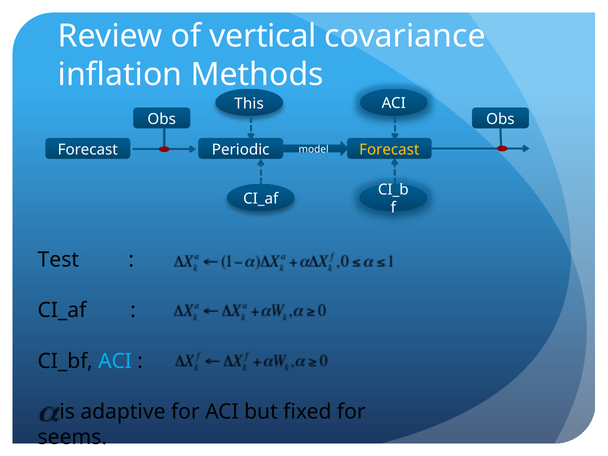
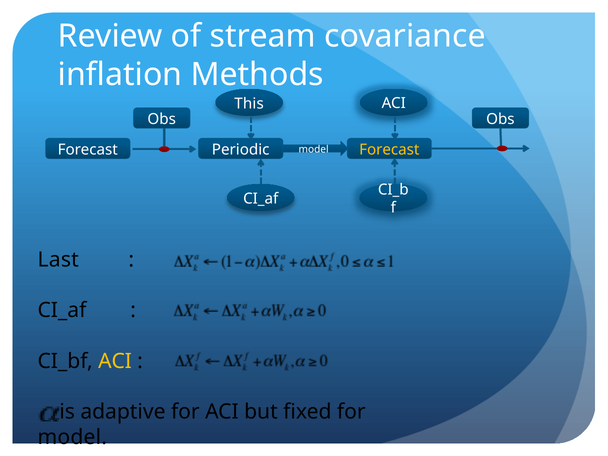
vertical: vertical -> stream
Test: Test -> Last
ACI at (115, 361) colour: light blue -> yellow
seems at (72, 437): seems -> model
